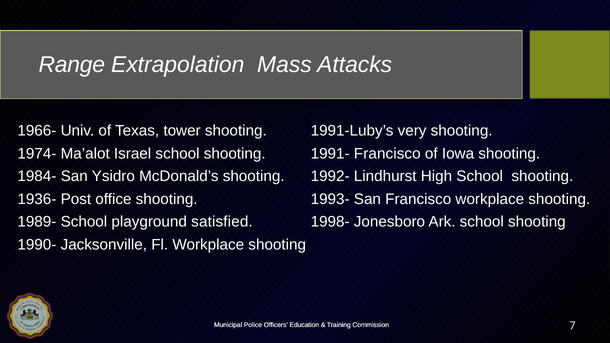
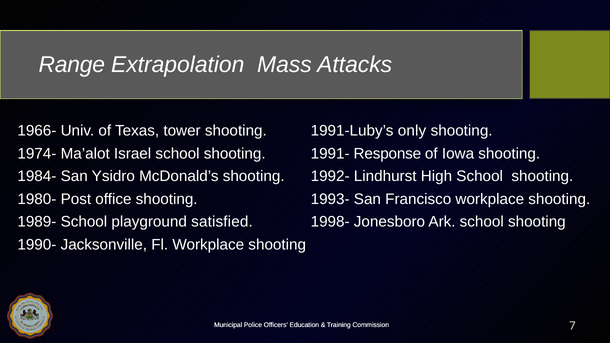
very: very -> only
1991- Francisco: Francisco -> Response
1936-: 1936- -> 1980-
